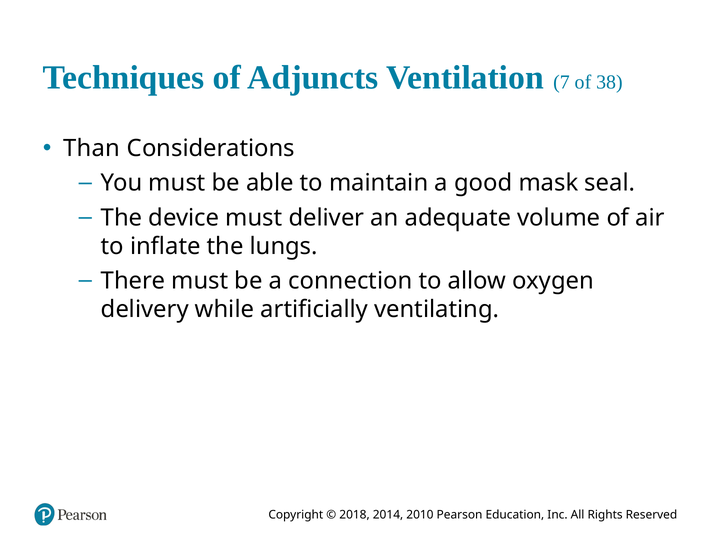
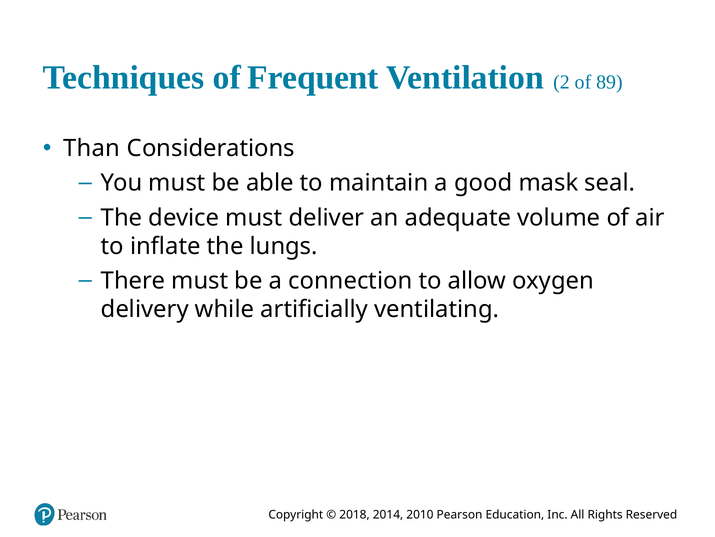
Adjuncts: Adjuncts -> Frequent
7: 7 -> 2
38: 38 -> 89
